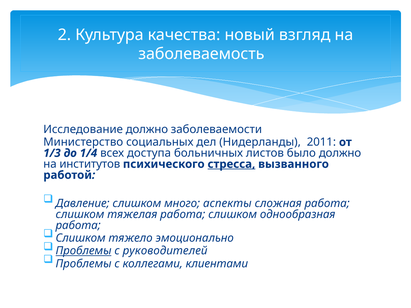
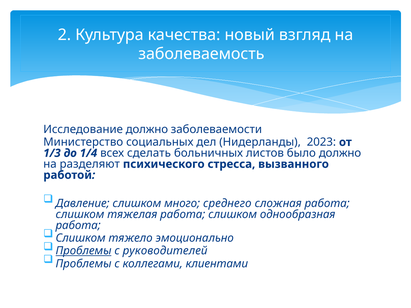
2011: 2011 -> 2023
доступа: доступа -> сделать
институтов: институтов -> разделяют
стресса underline: present -> none
аспекты: аспекты -> среднего
